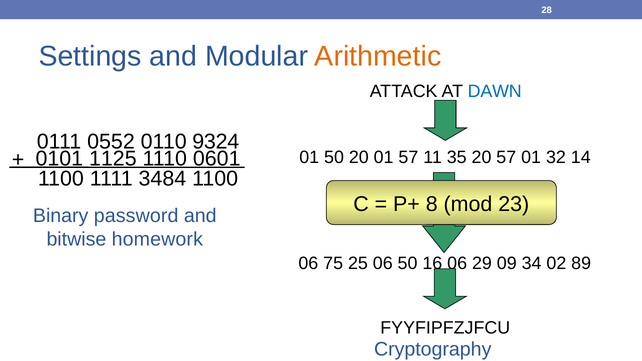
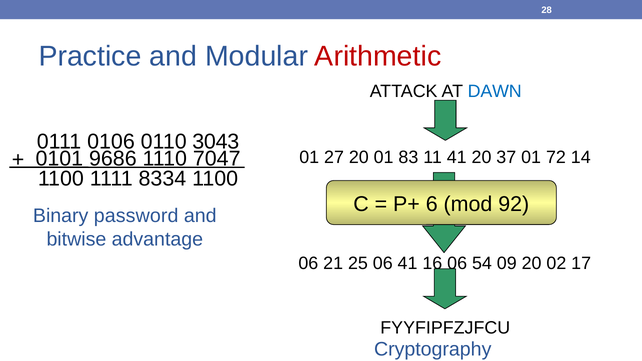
Settings: Settings -> Practice
Arithmetic colour: orange -> red
0552: 0552 -> 0106
9324: 9324 -> 3043
1125: 1125 -> 9686
0601: 0601 -> 7047
01 50: 50 -> 27
01 57: 57 -> 83
11 35: 35 -> 41
20 57: 57 -> 37
32: 32 -> 72
3484: 3484 -> 8334
8: 8 -> 6
23: 23 -> 92
homework: homework -> advantage
75: 75 -> 21
06 50: 50 -> 41
29: 29 -> 54
09 34: 34 -> 20
89: 89 -> 17
